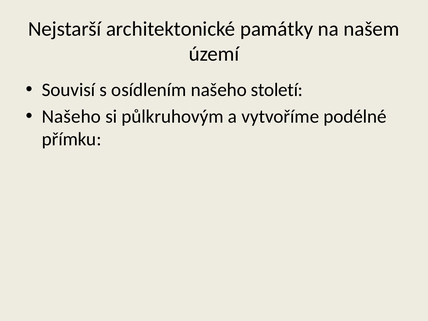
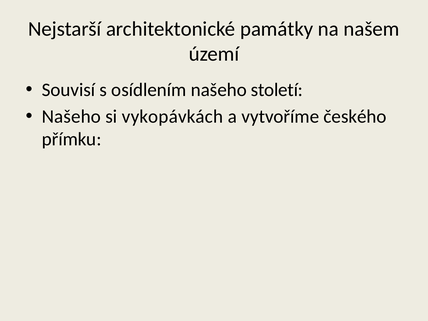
půlkruhovým: půlkruhovým -> vykopávkách
podélné: podélné -> českého
